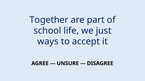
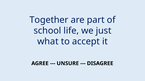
ways: ways -> what
